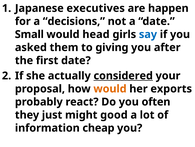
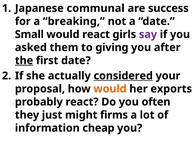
executives: executives -> communal
happen: happen -> success
decisions: decisions -> breaking
would head: head -> react
say colour: blue -> purple
the underline: none -> present
good: good -> firms
